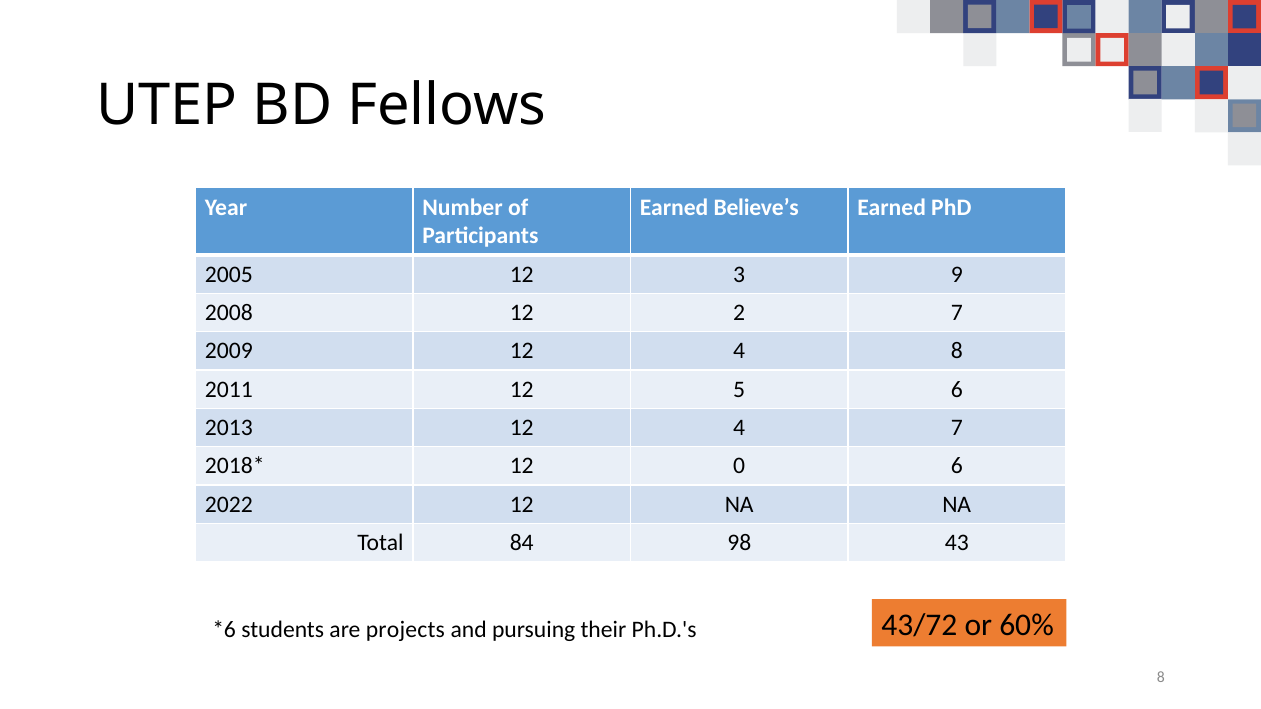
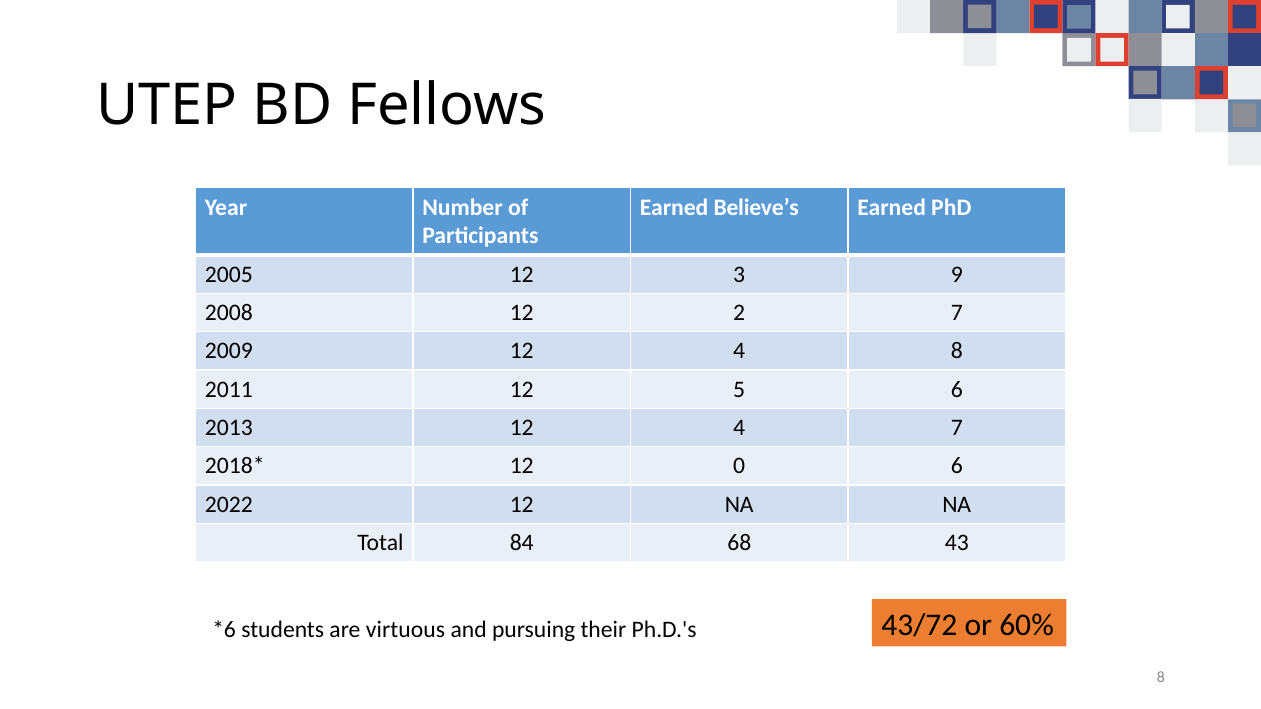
98: 98 -> 68
projects: projects -> virtuous
